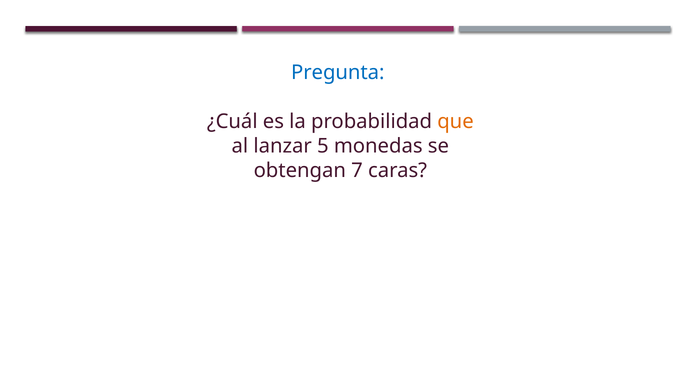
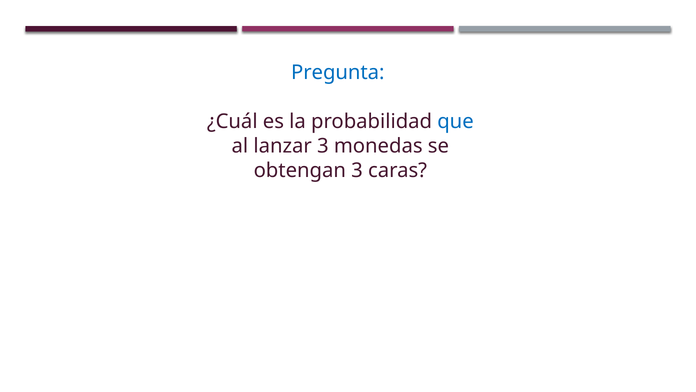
que colour: orange -> blue
lanzar 5: 5 -> 3
obtengan 7: 7 -> 3
